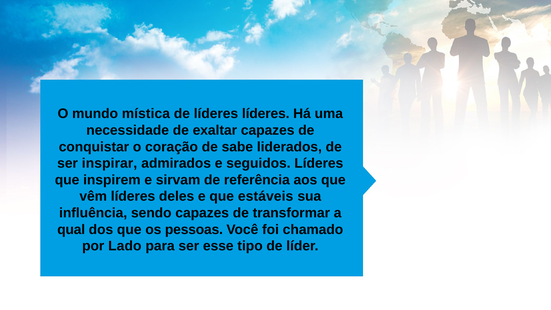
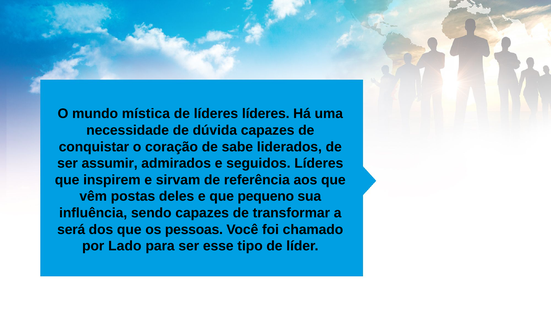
exaltar: exaltar -> dúvida
inspirar: inspirar -> assumir
vêm líderes: líderes -> postas
estáveis: estáveis -> pequeno
qual: qual -> será
